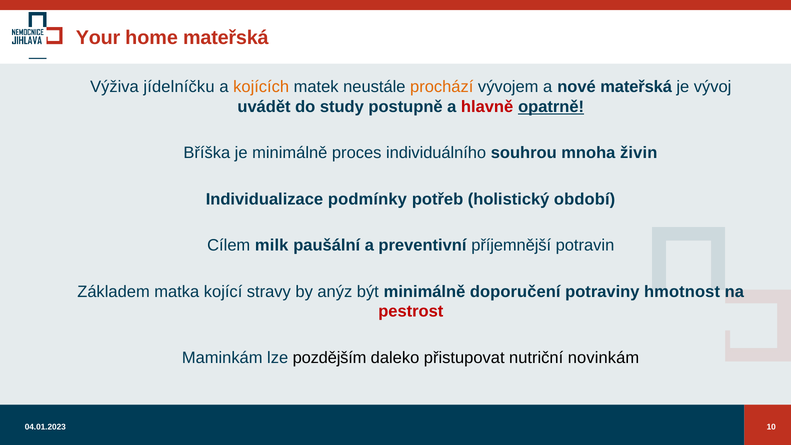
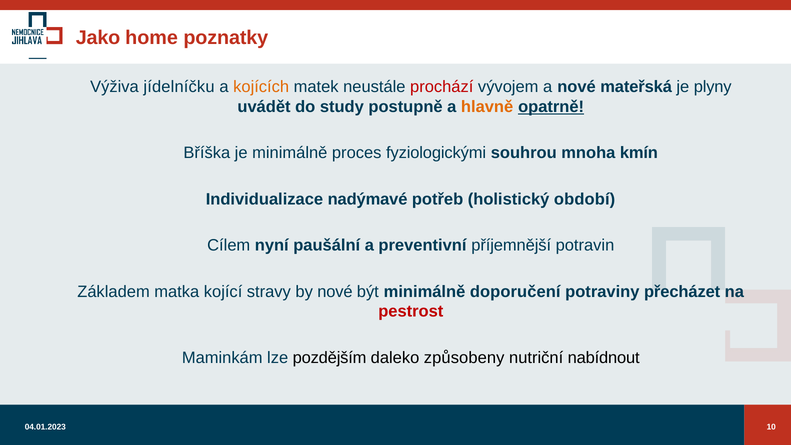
Your: Your -> Jako
home mateřská: mateřská -> poznatky
prochází colour: orange -> red
vývoj: vývoj -> plyny
hlavně colour: red -> orange
individuálního: individuálního -> fyziologickými
živin: živin -> kmín
podmínky: podmínky -> nadýmavé
milk: milk -> nyní
by anýz: anýz -> nové
hmotnost: hmotnost -> přecházet
přistupovat: přistupovat -> způsobeny
novinkám: novinkám -> nabídnout
